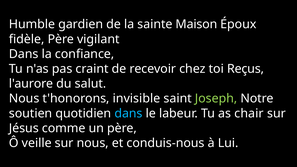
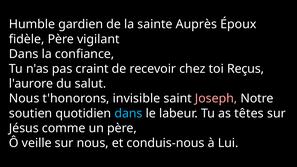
Maison: Maison -> Auprès
Joseph colour: light green -> pink
chair: chair -> têtes
